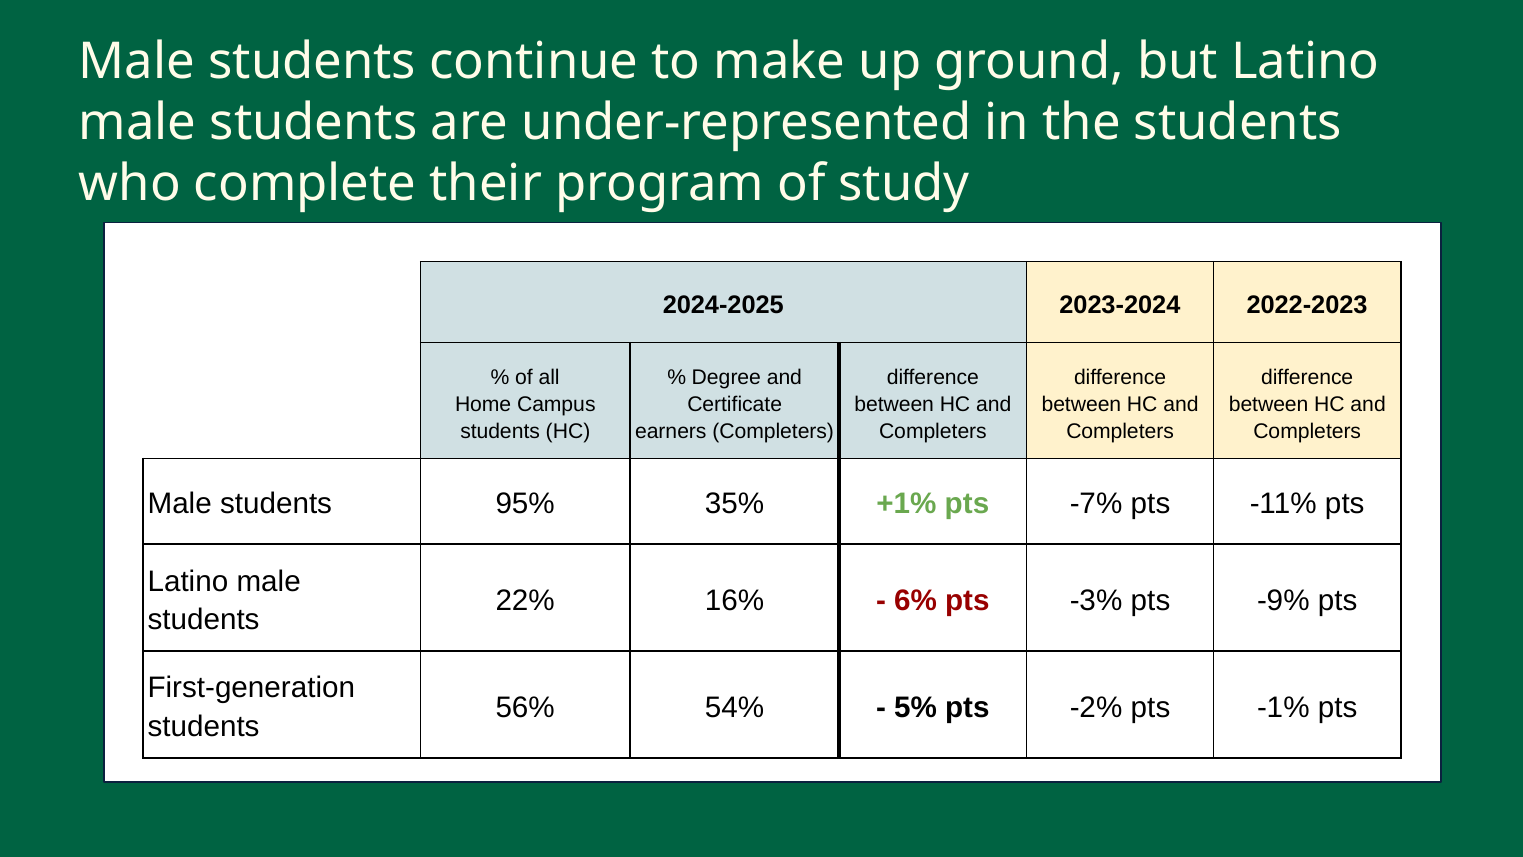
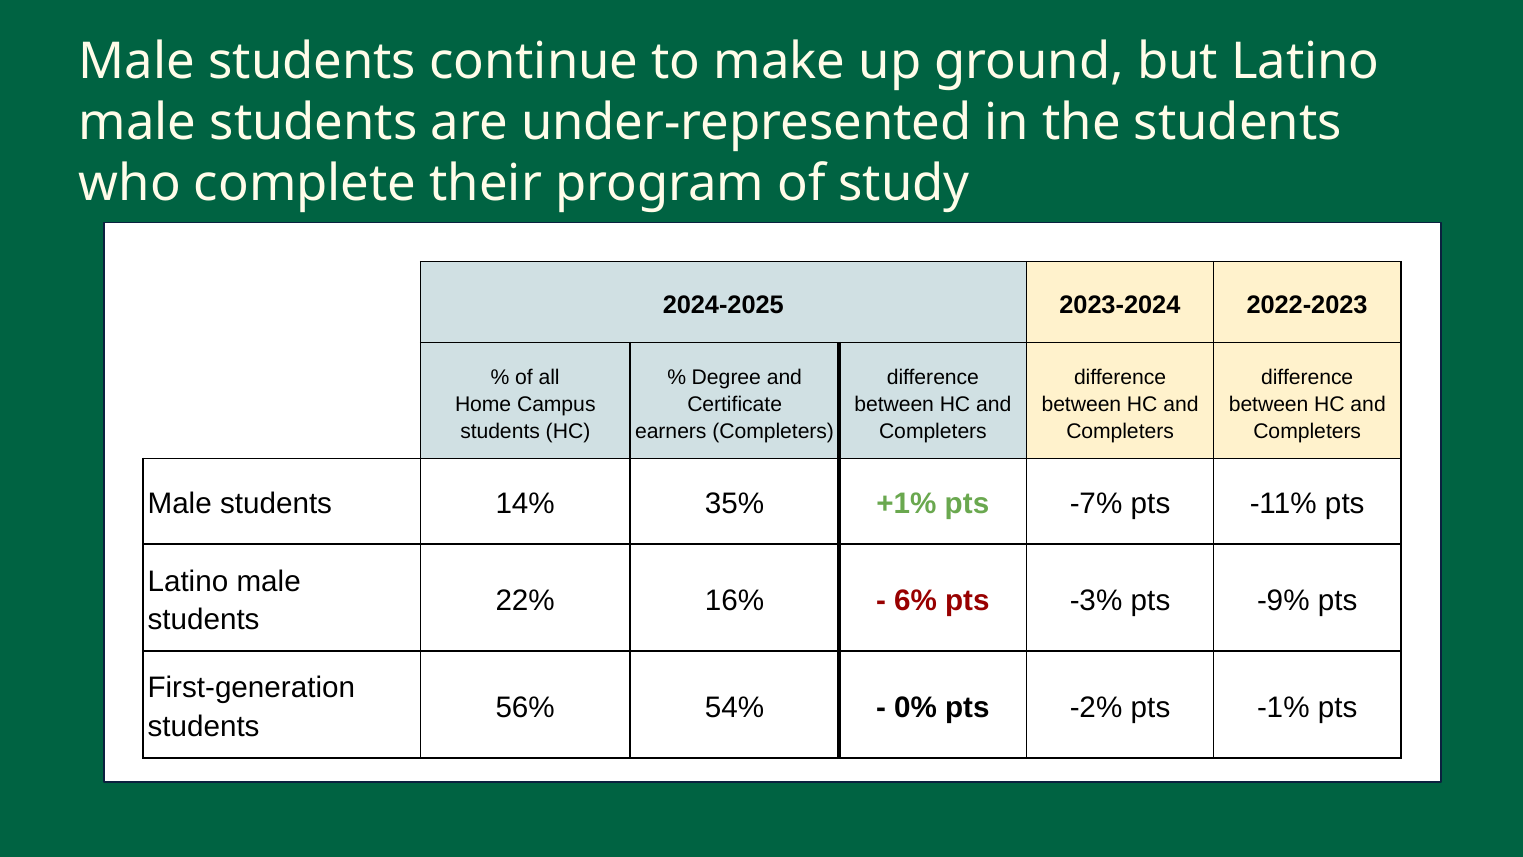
95%: 95% -> 14%
5%: 5% -> 0%
